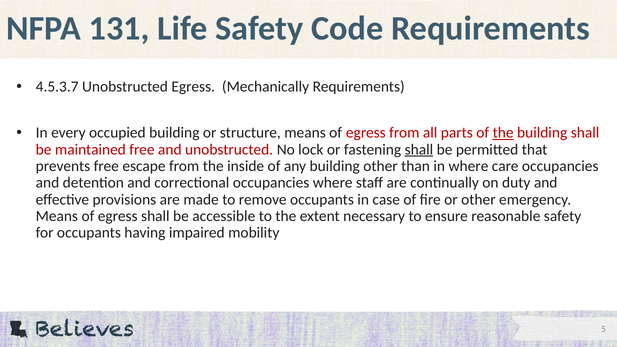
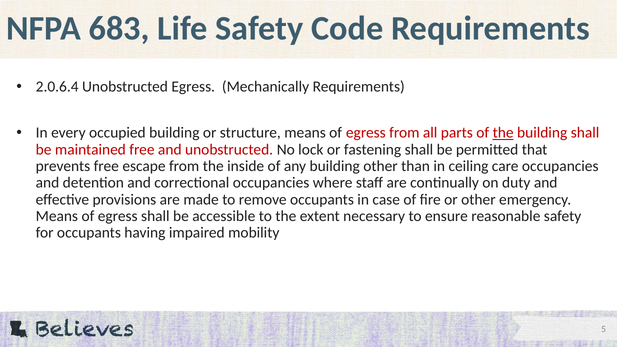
131: 131 -> 683
4.5.3.7: 4.5.3.7 -> 2.0.6.4
shall at (419, 150) underline: present -> none
in where: where -> ceiling
